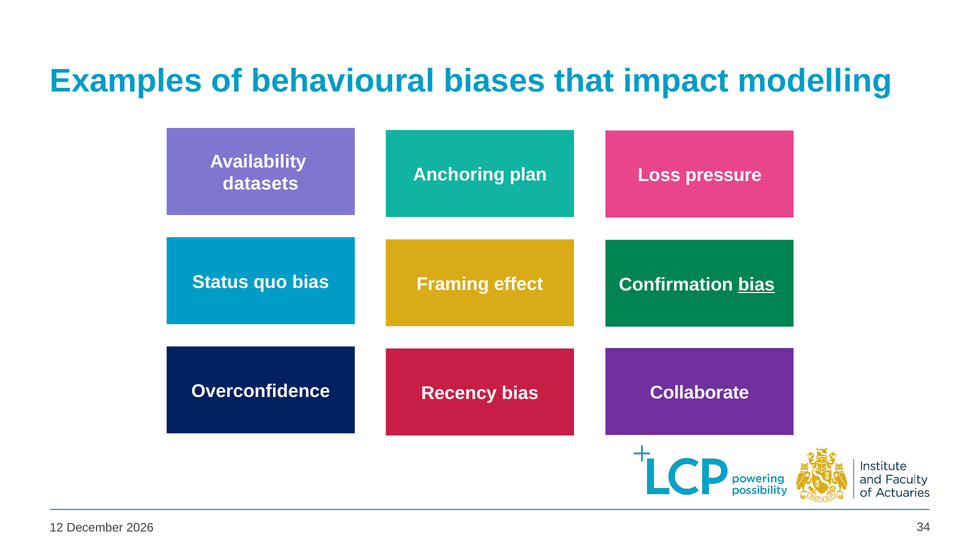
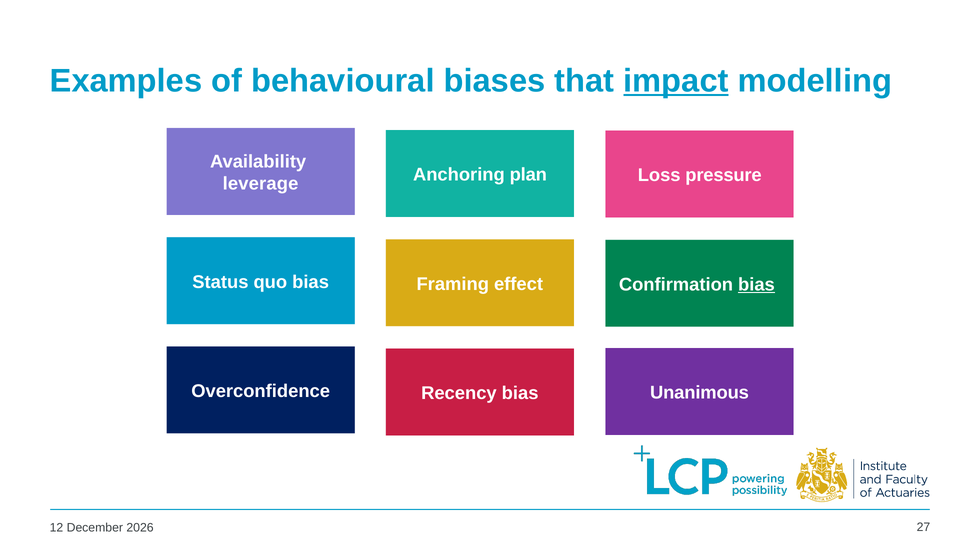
impact underline: none -> present
datasets: datasets -> leverage
Collaborate: Collaborate -> Unanimous
34: 34 -> 27
